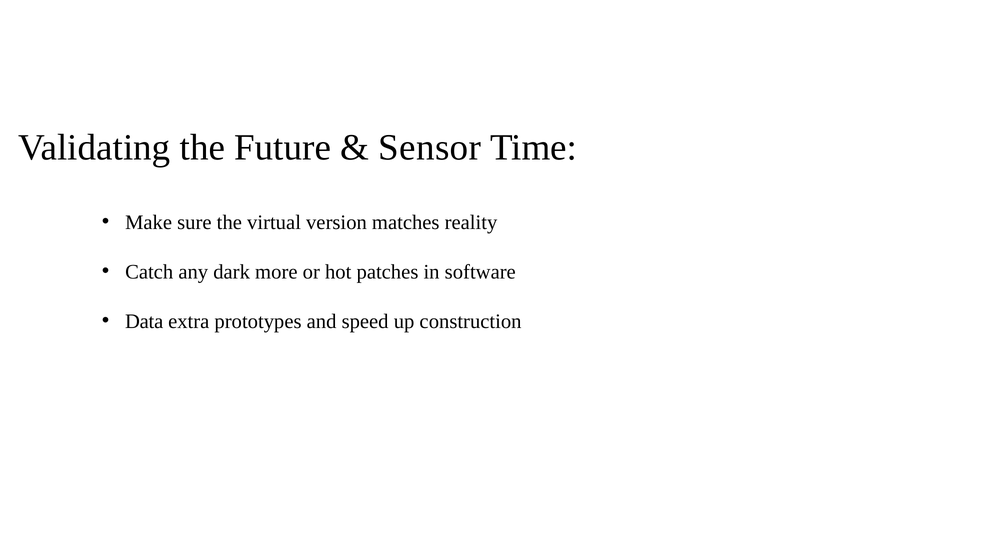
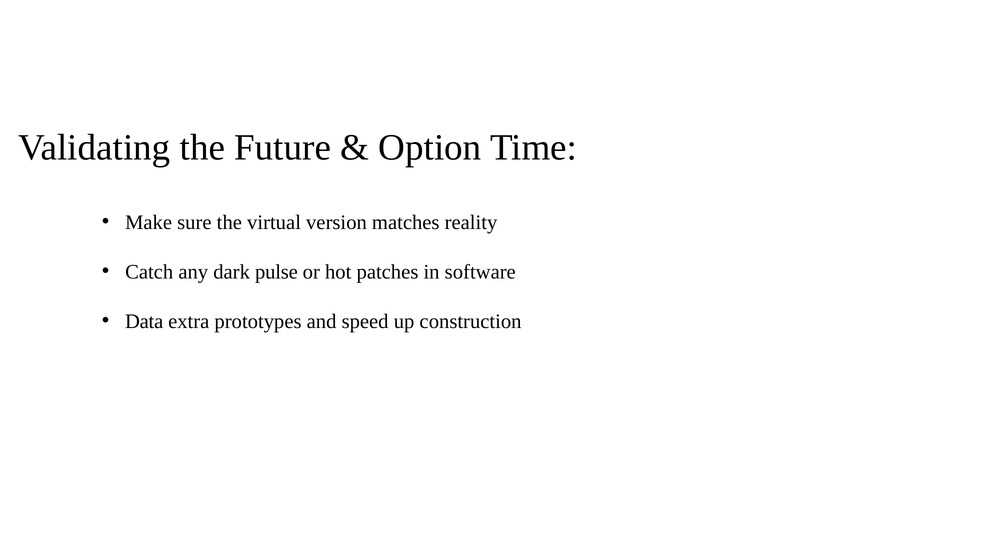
Sensor: Sensor -> Option
more: more -> pulse
